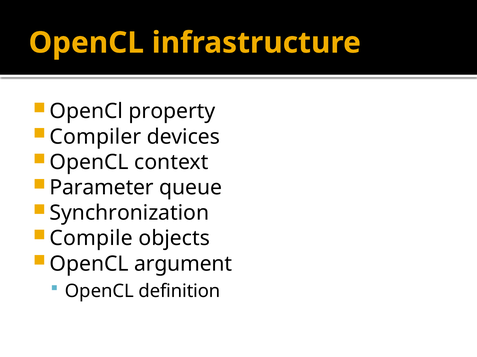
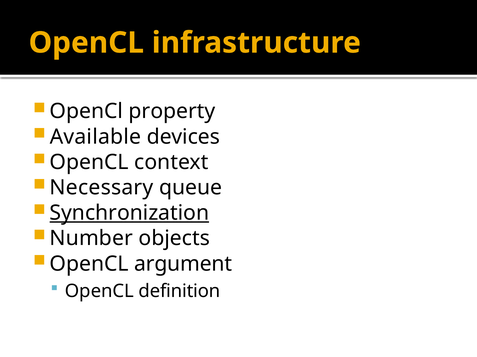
Compiler: Compiler -> Available
Parameter: Parameter -> Necessary
Synchronization underline: none -> present
Compile: Compile -> Number
